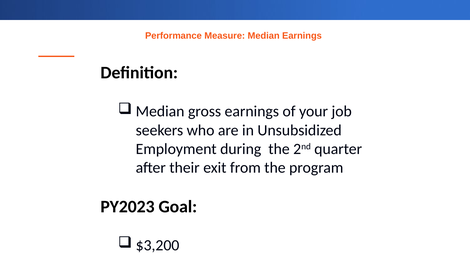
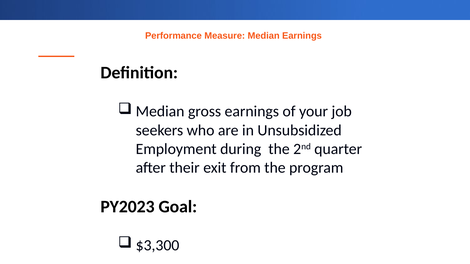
$3,200: $3,200 -> $3,300
